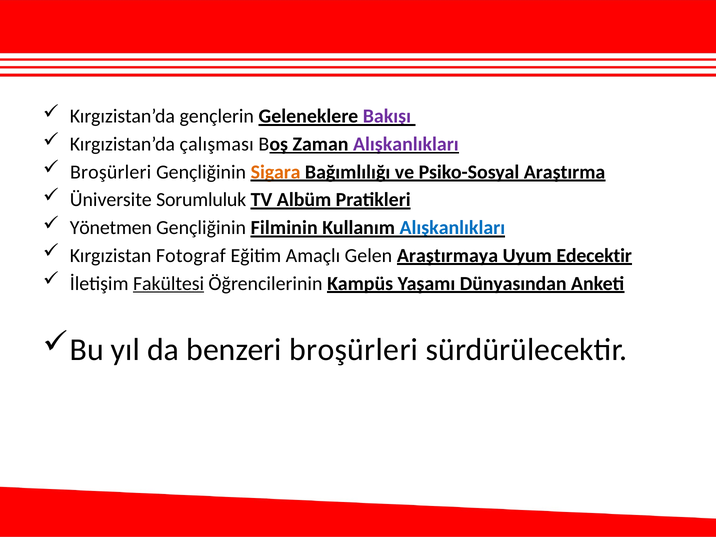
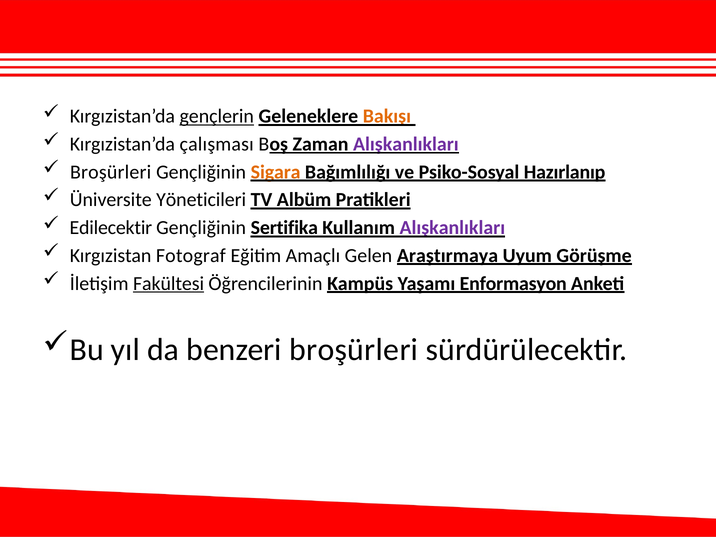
gençlerin underline: none -> present
Bakışı colour: purple -> orange
Araştırma: Araştırma -> Hazırlanıp
Sorumluluk: Sorumluluk -> Yöneticileri
Yönetmen: Yönetmen -> Edilecektir
Filminin: Filminin -> Sertifika
Alışkanlıkları at (452, 228) colour: blue -> purple
Edecektir: Edecektir -> Görüşme
Dünyasından: Dünyasından -> Enformasyon
